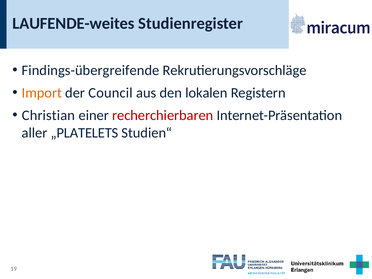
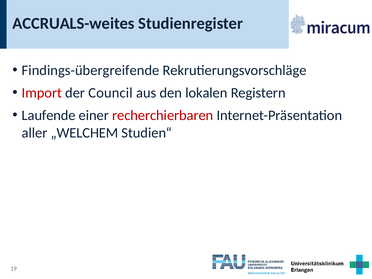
LAUFENDE-weites: LAUFENDE-weites -> ACCRUALS-weites
Import colour: orange -> red
Christian: Christian -> Laufende
„PLATELETS: „PLATELETS -> „WELCHEM
